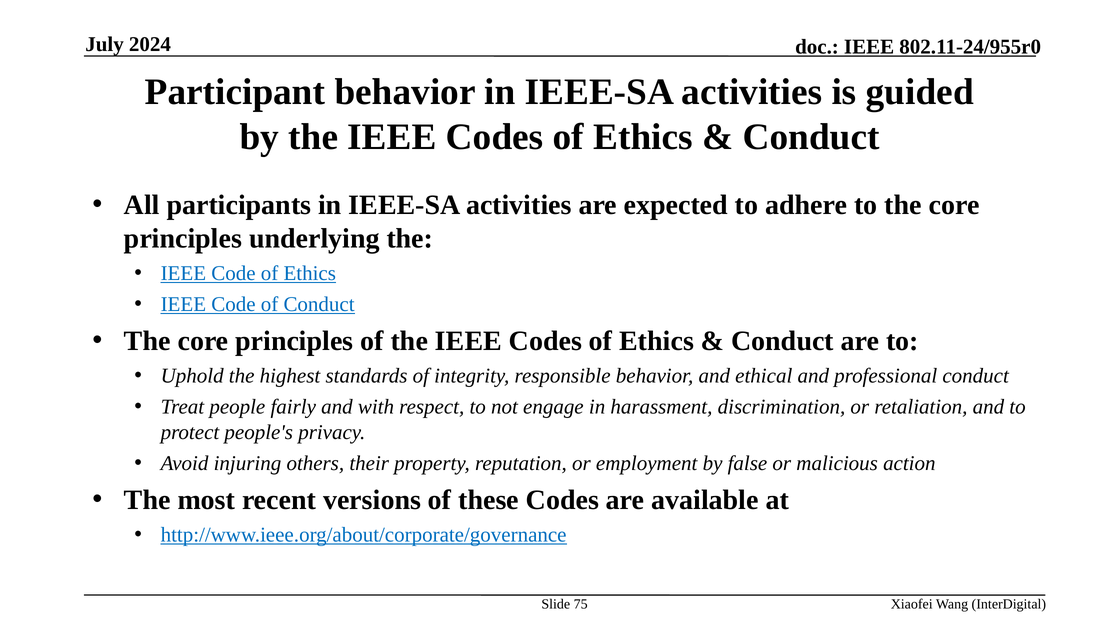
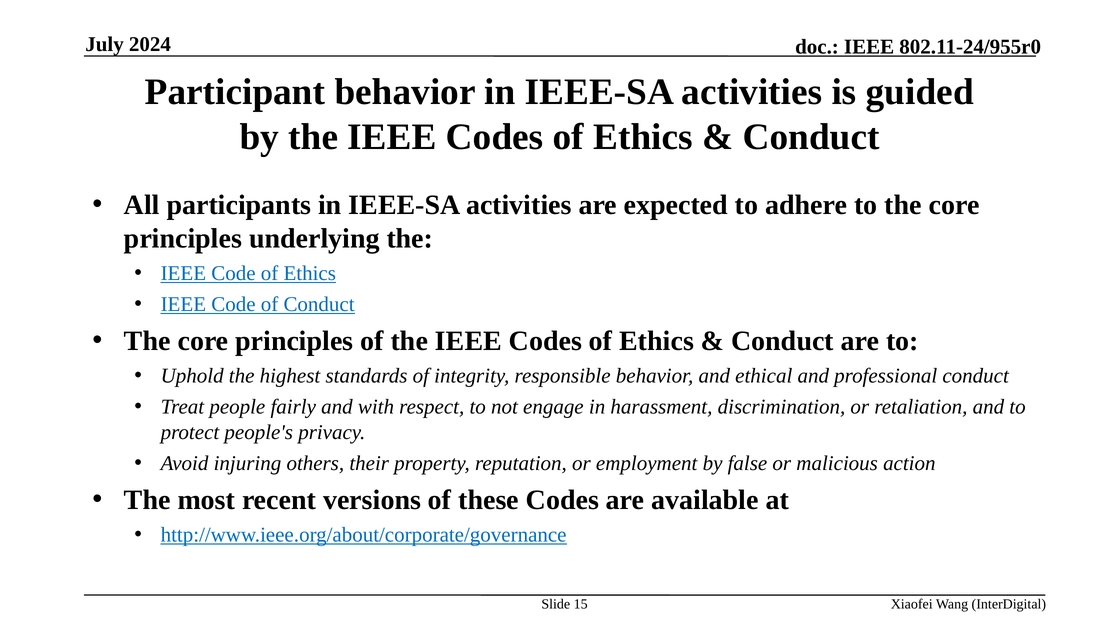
75: 75 -> 15
